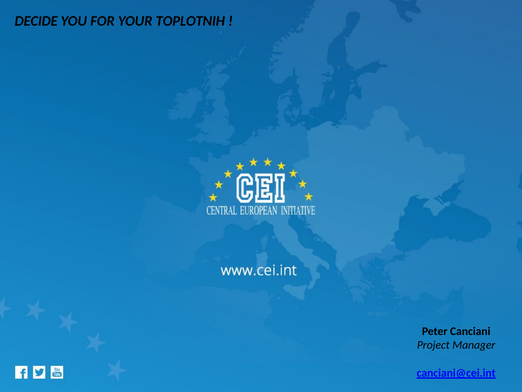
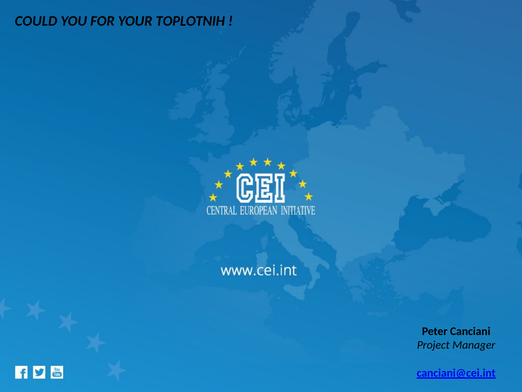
DECIDE: DECIDE -> COULD
